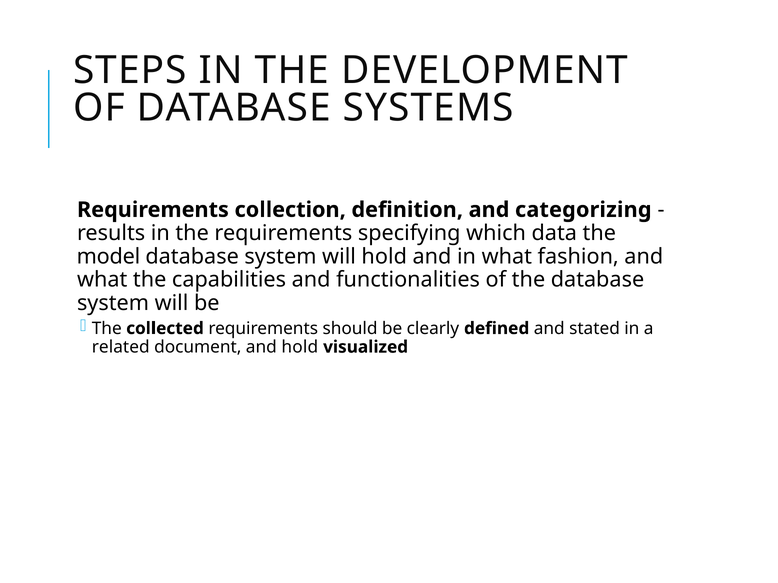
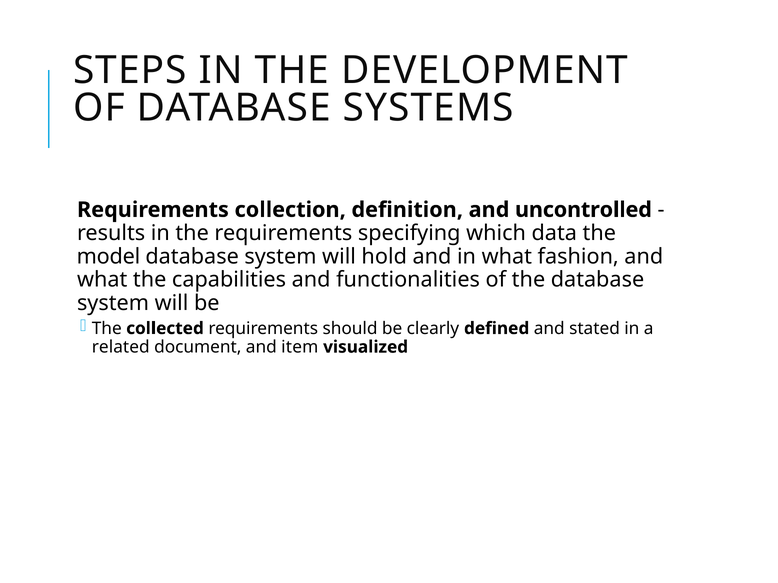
categorizing: categorizing -> uncontrolled
and hold: hold -> item
